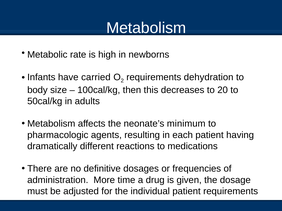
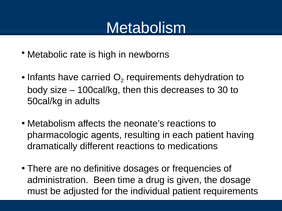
20: 20 -> 30
neonate’s minimum: minimum -> reactions
More: More -> Been
